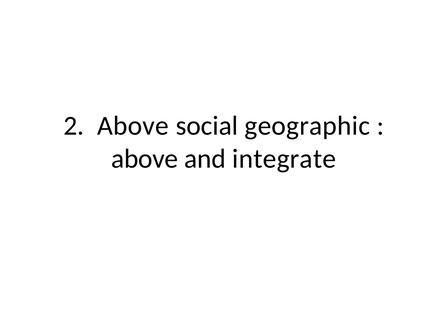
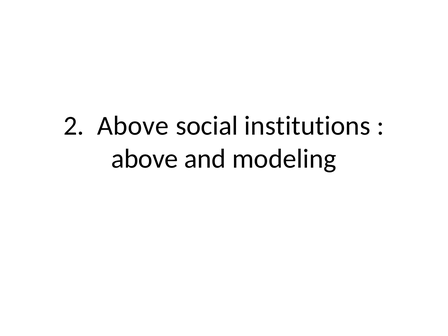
geographic: geographic -> institutions
integrate: integrate -> modeling
